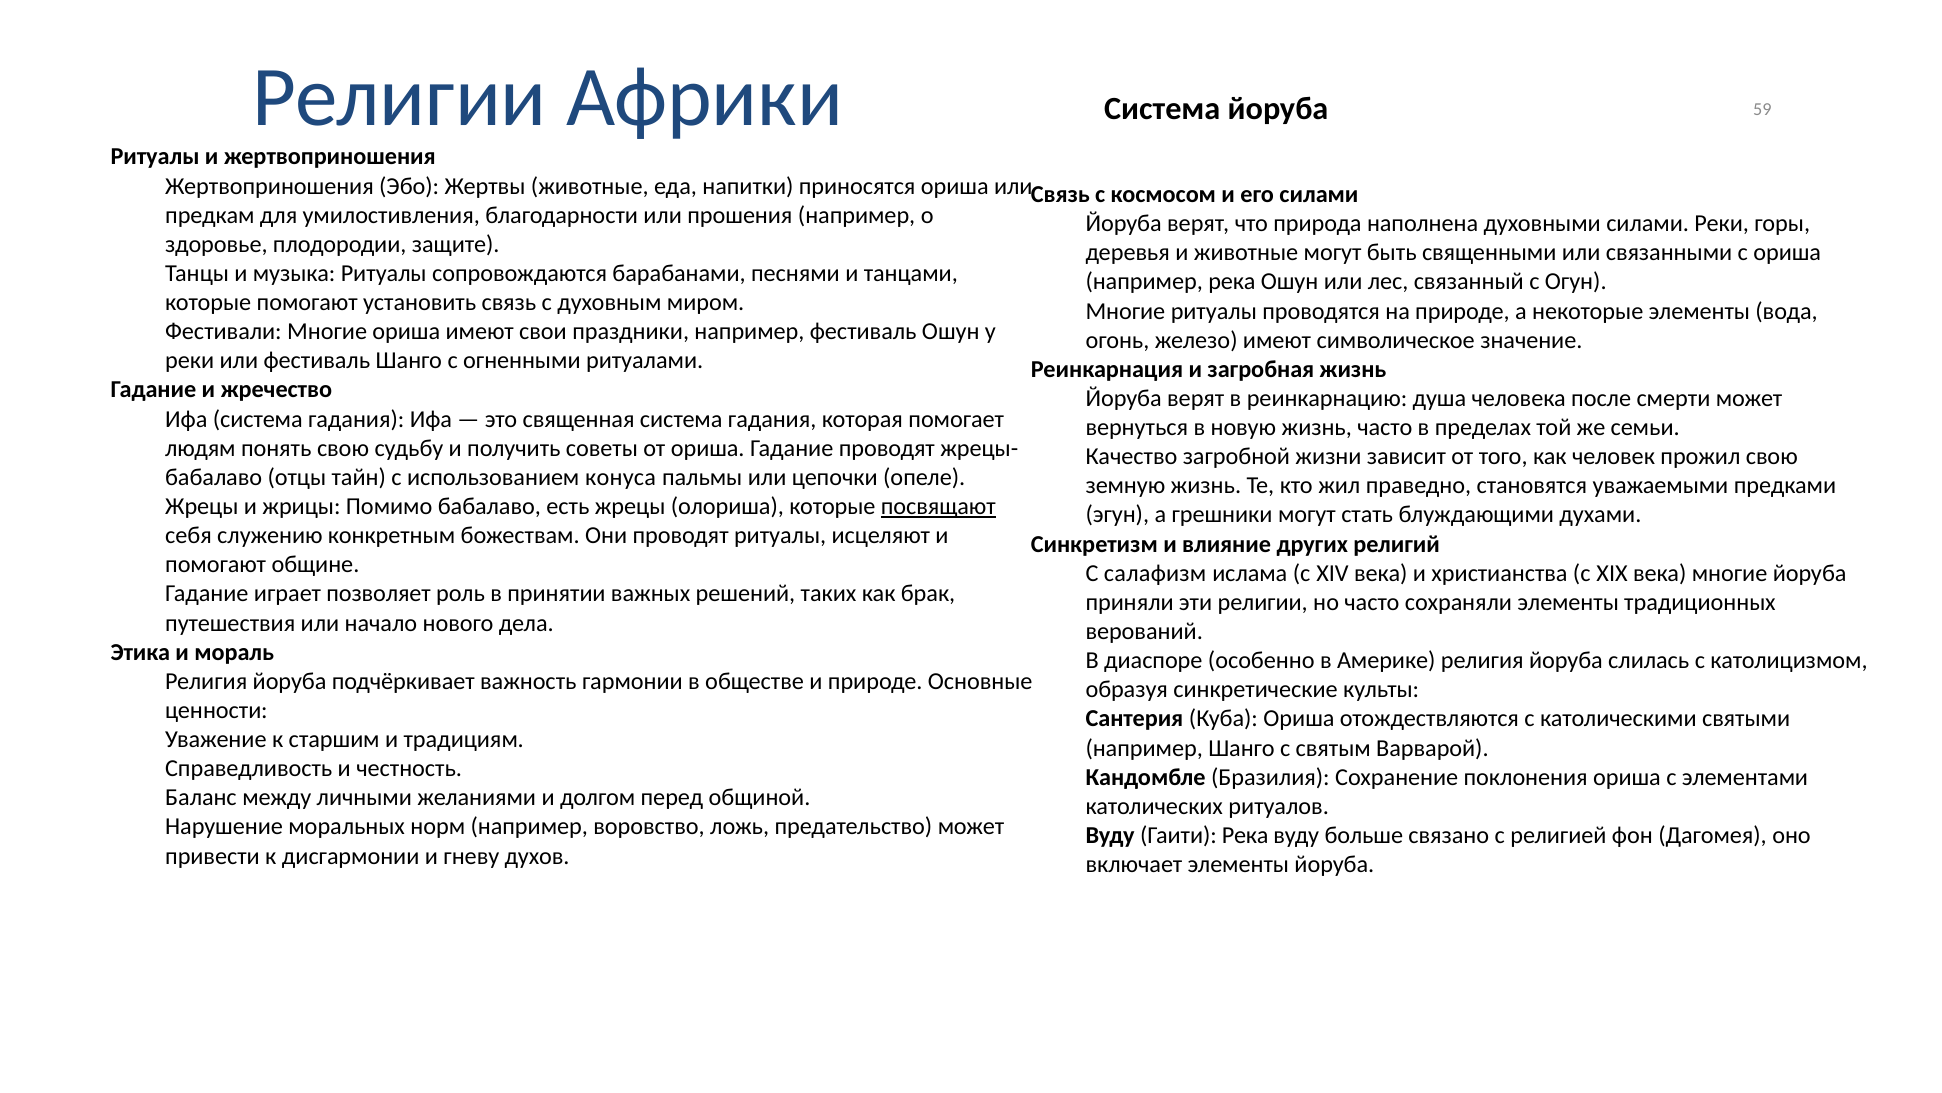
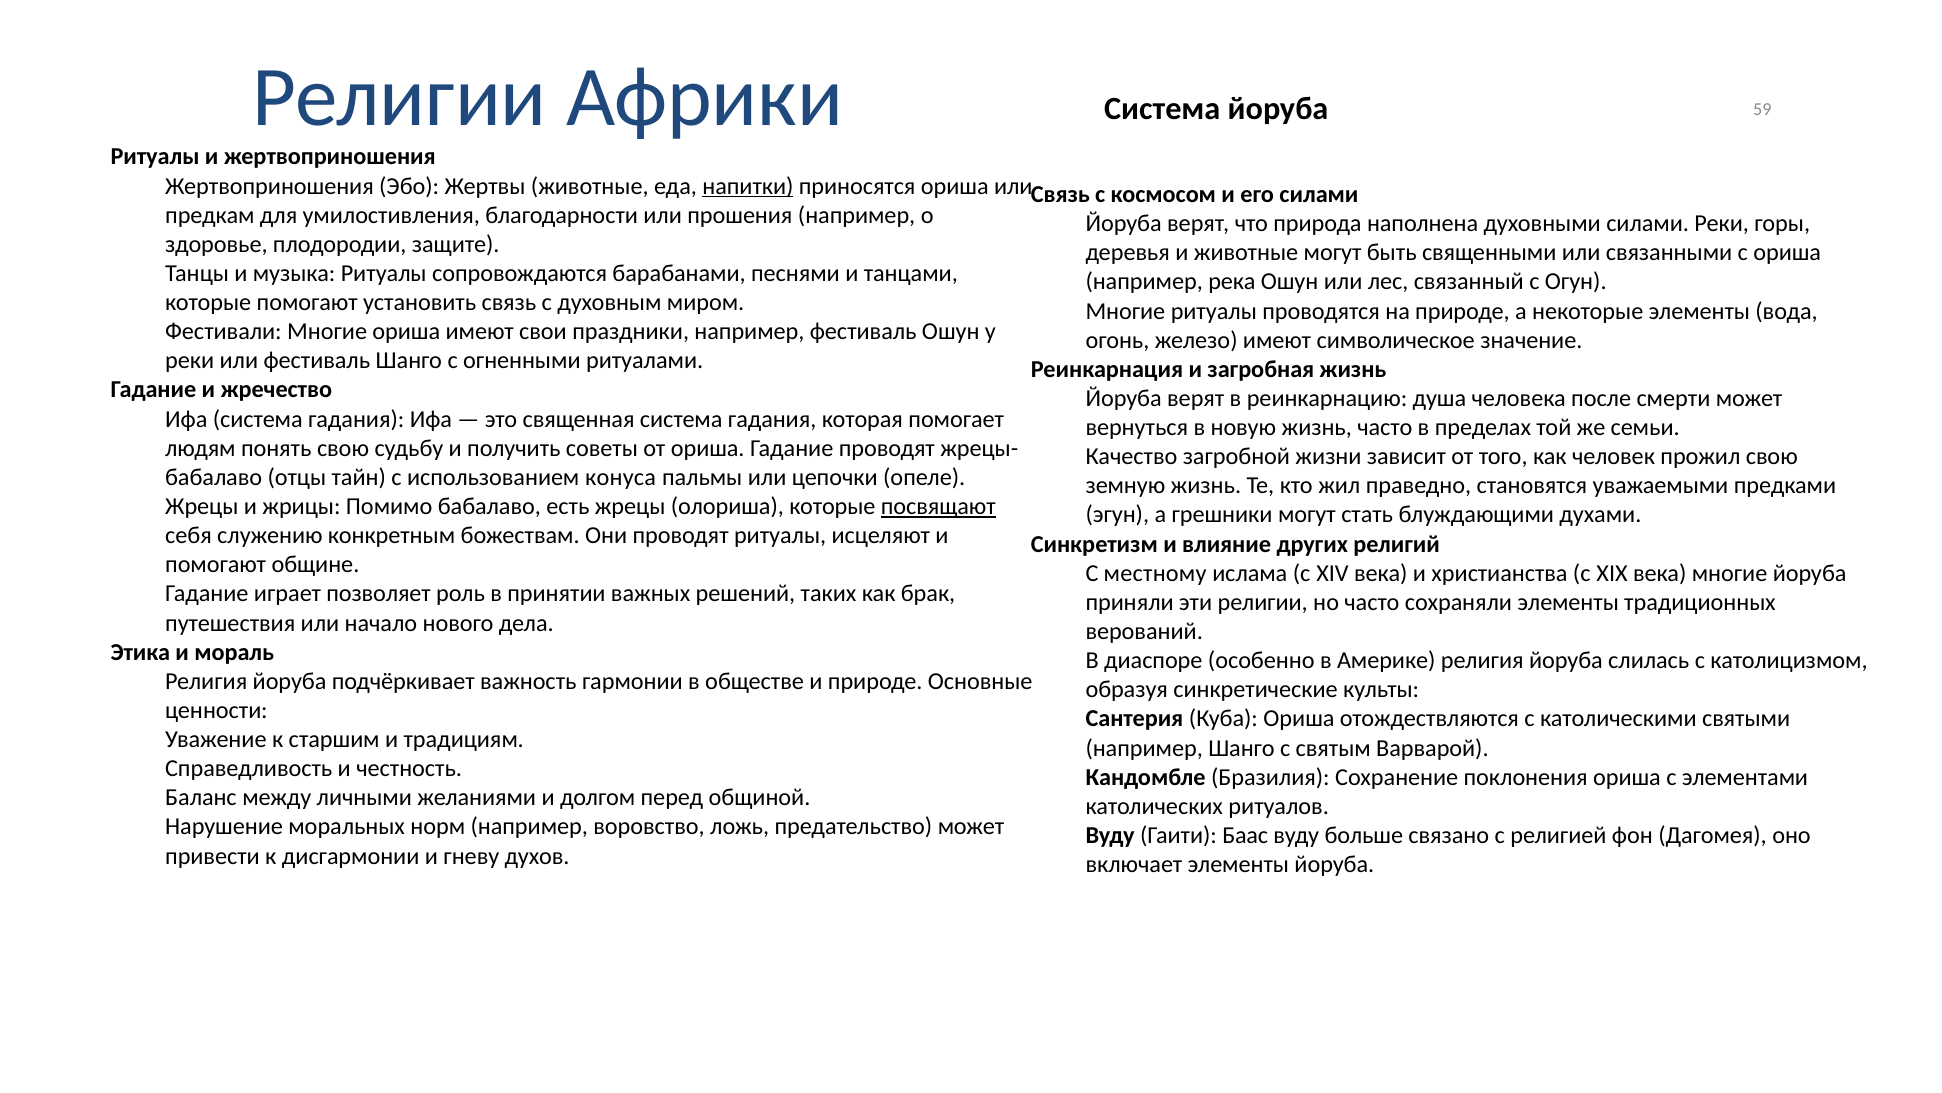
напитки underline: none -> present
салафизм: салафизм -> местному
Гаити Река: Река -> Баас
